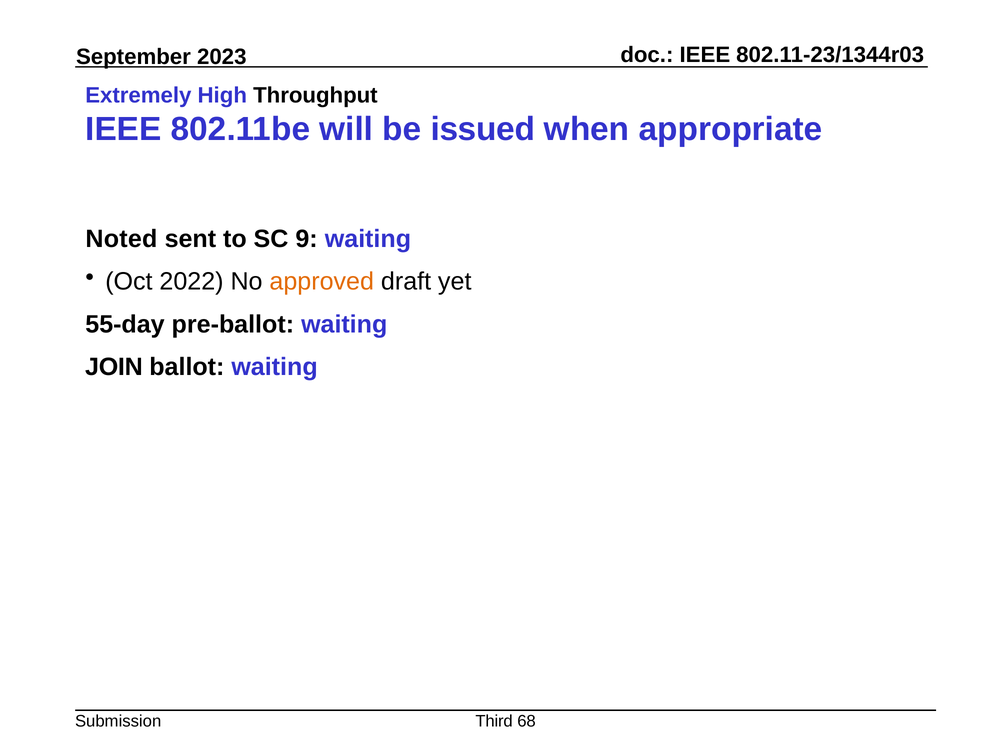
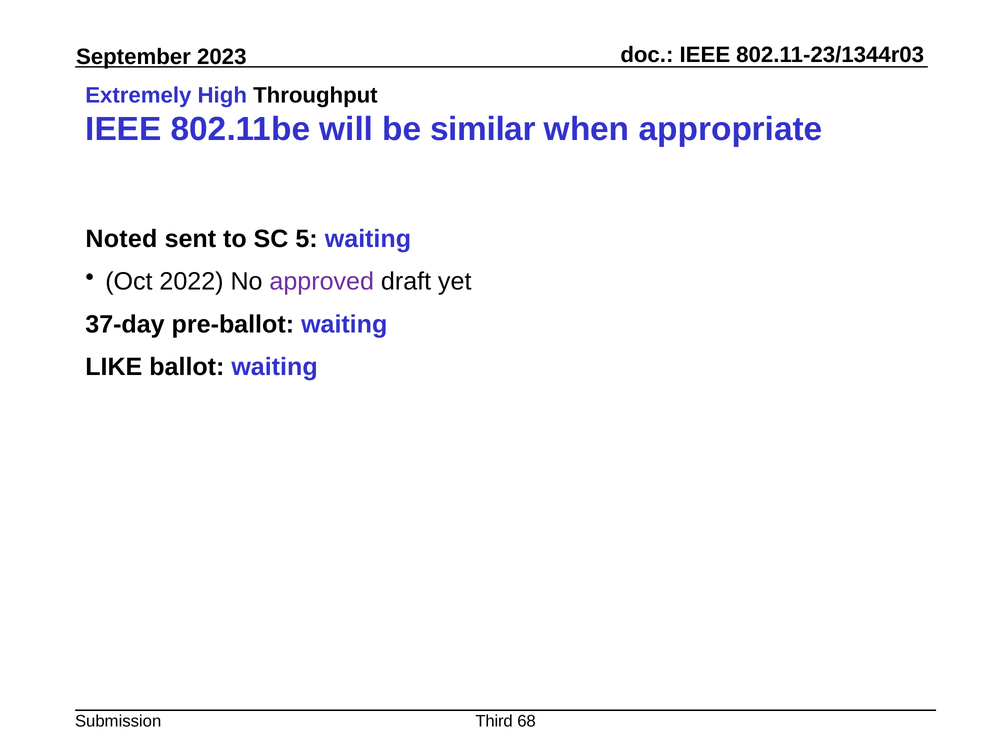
issued: issued -> similar
9: 9 -> 5
approved colour: orange -> purple
55-day: 55-day -> 37-day
JOIN: JOIN -> LIKE
